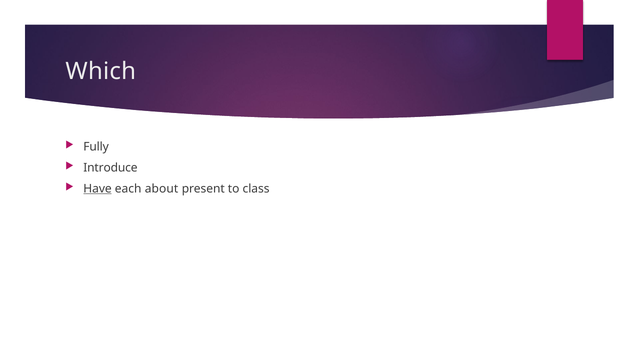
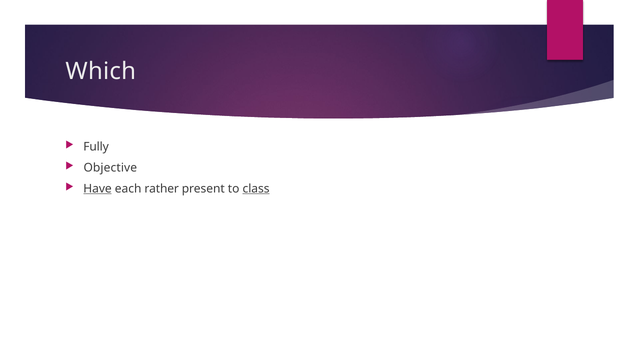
Introduce: Introduce -> Objective
about: about -> rather
class underline: none -> present
